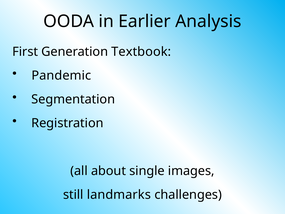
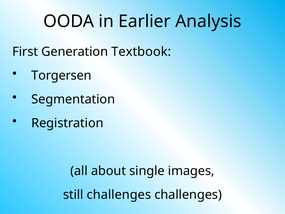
Pandemic: Pandemic -> Torgersen
still landmarks: landmarks -> challenges
